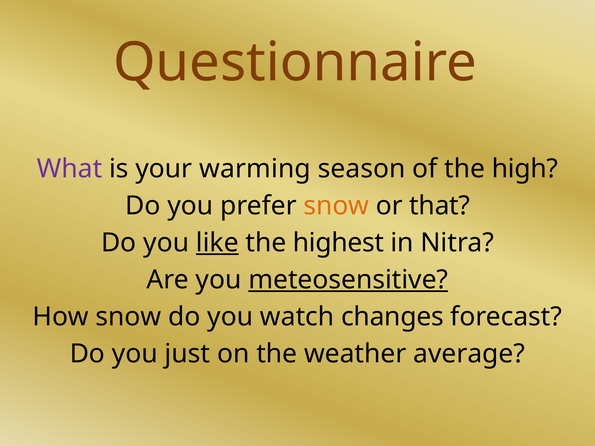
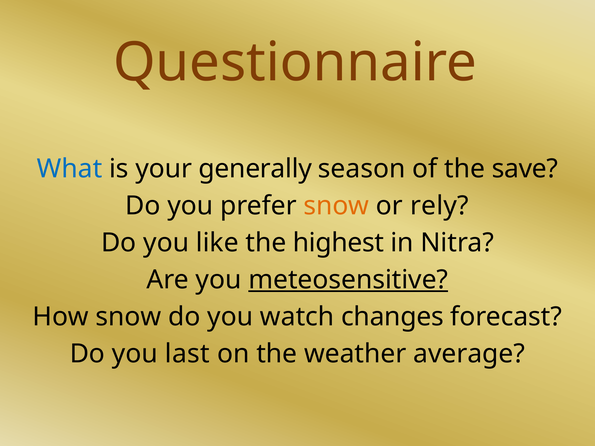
What colour: purple -> blue
warming: warming -> generally
high: high -> save
that: that -> rely
like underline: present -> none
just: just -> last
